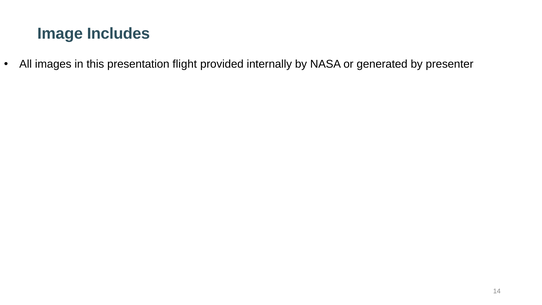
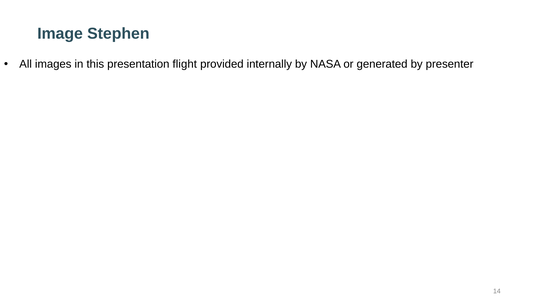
Includes: Includes -> Stephen
